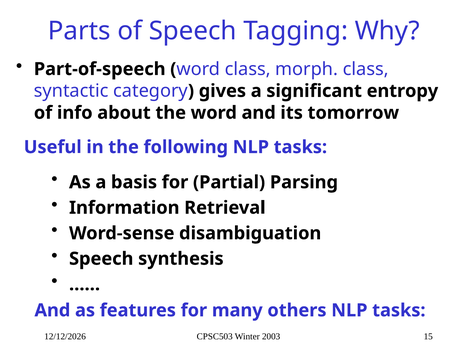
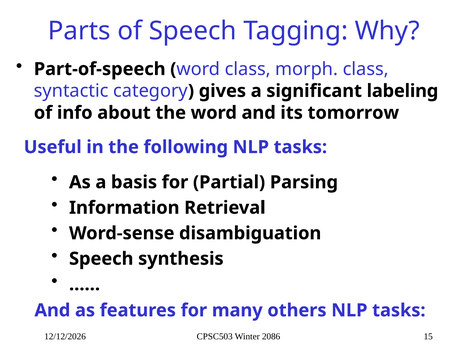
entropy: entropy -> labeling
2003: 2003 -> 2086
